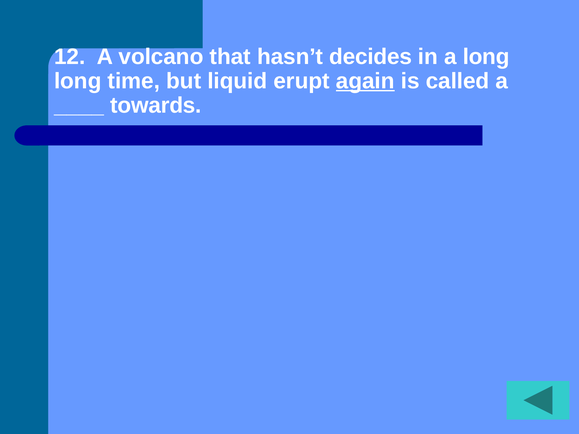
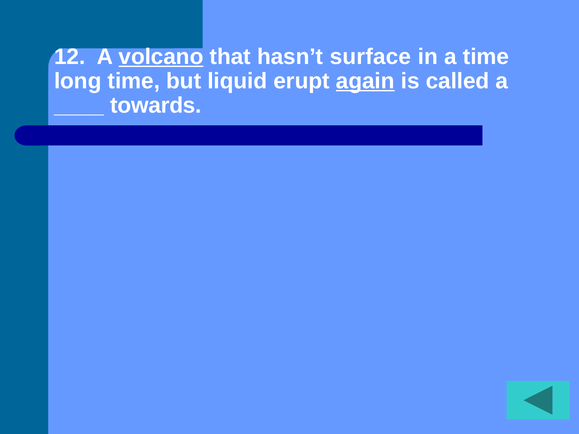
volcano underline: none -> present
decides: decides -> surface
a long: long -> time
